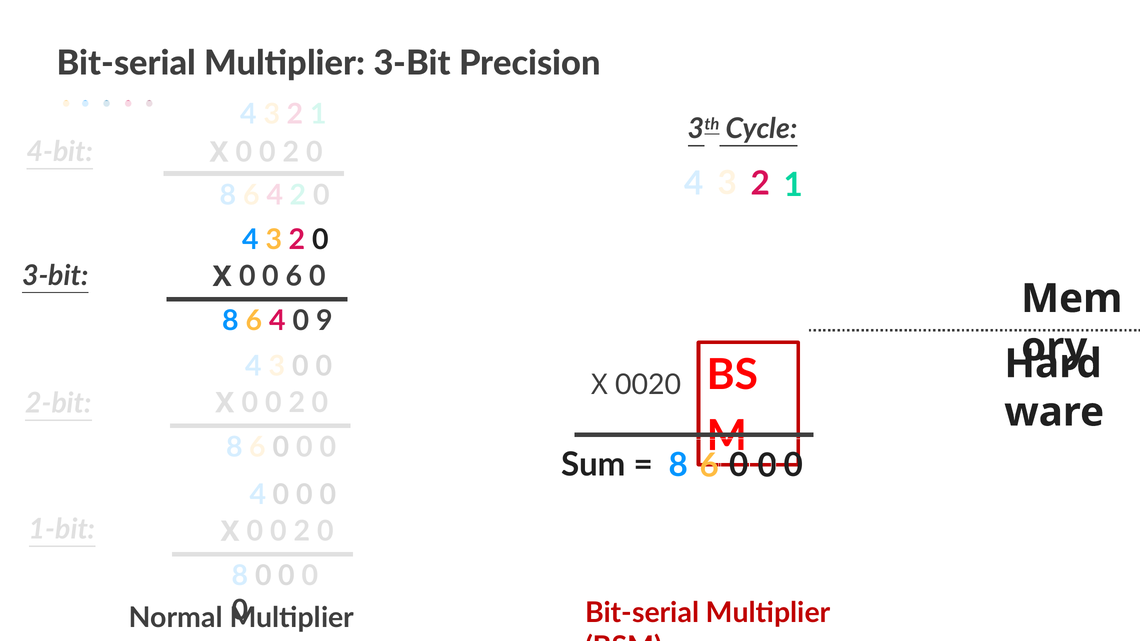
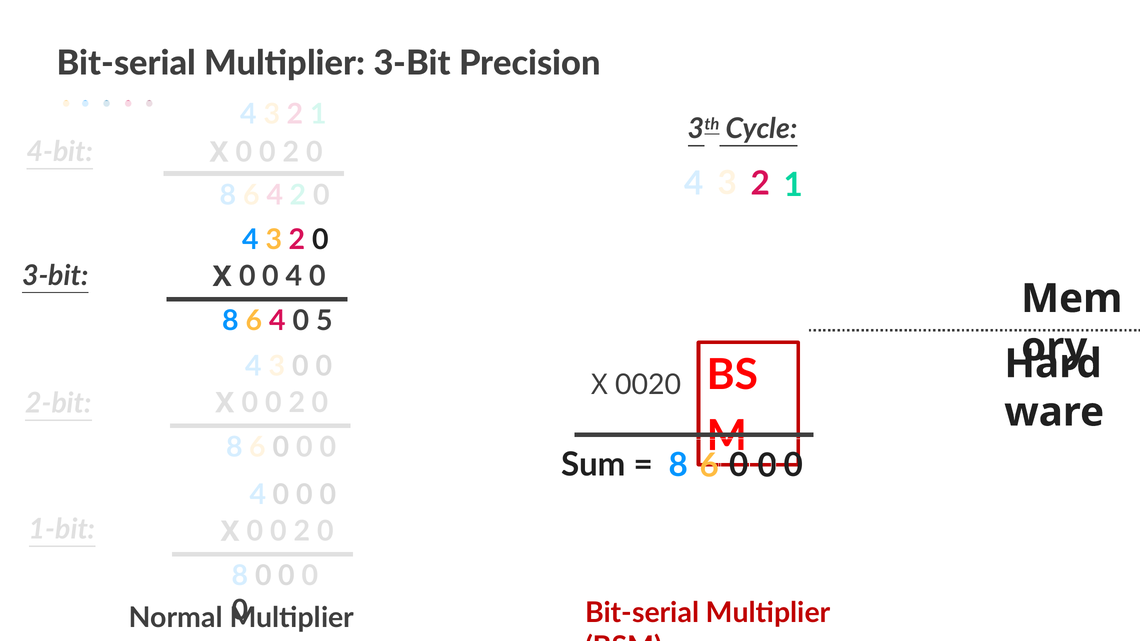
6 at (294, 277): 6 -> 4
9: 9 -> 5
